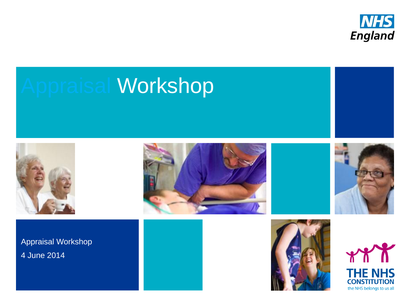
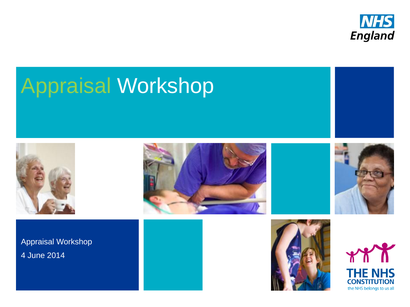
Appraisal at (66, 86) colour: light blue -> light green
